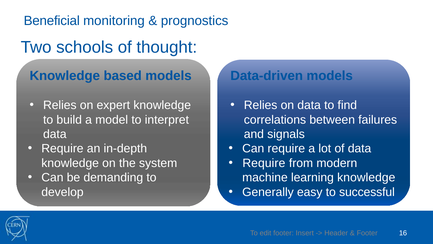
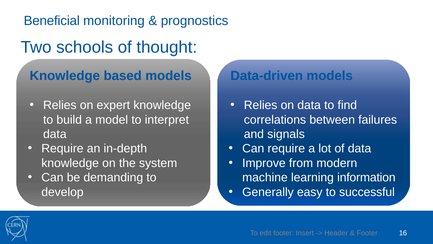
Require at (264, 163): Require -> Improve
learning knowledge: knowledge -> information
